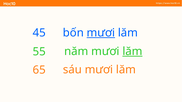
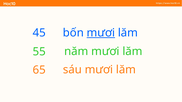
lăm at (132, 52) underline: present -> none
